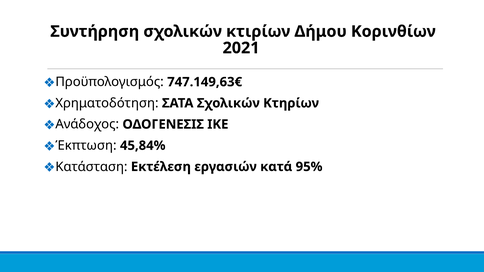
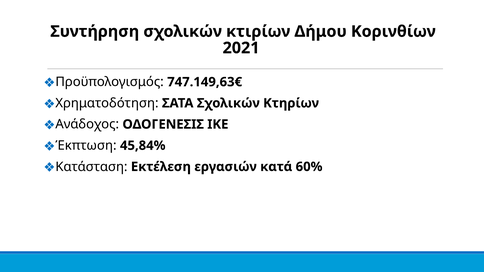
95%: 95% -> 60%
